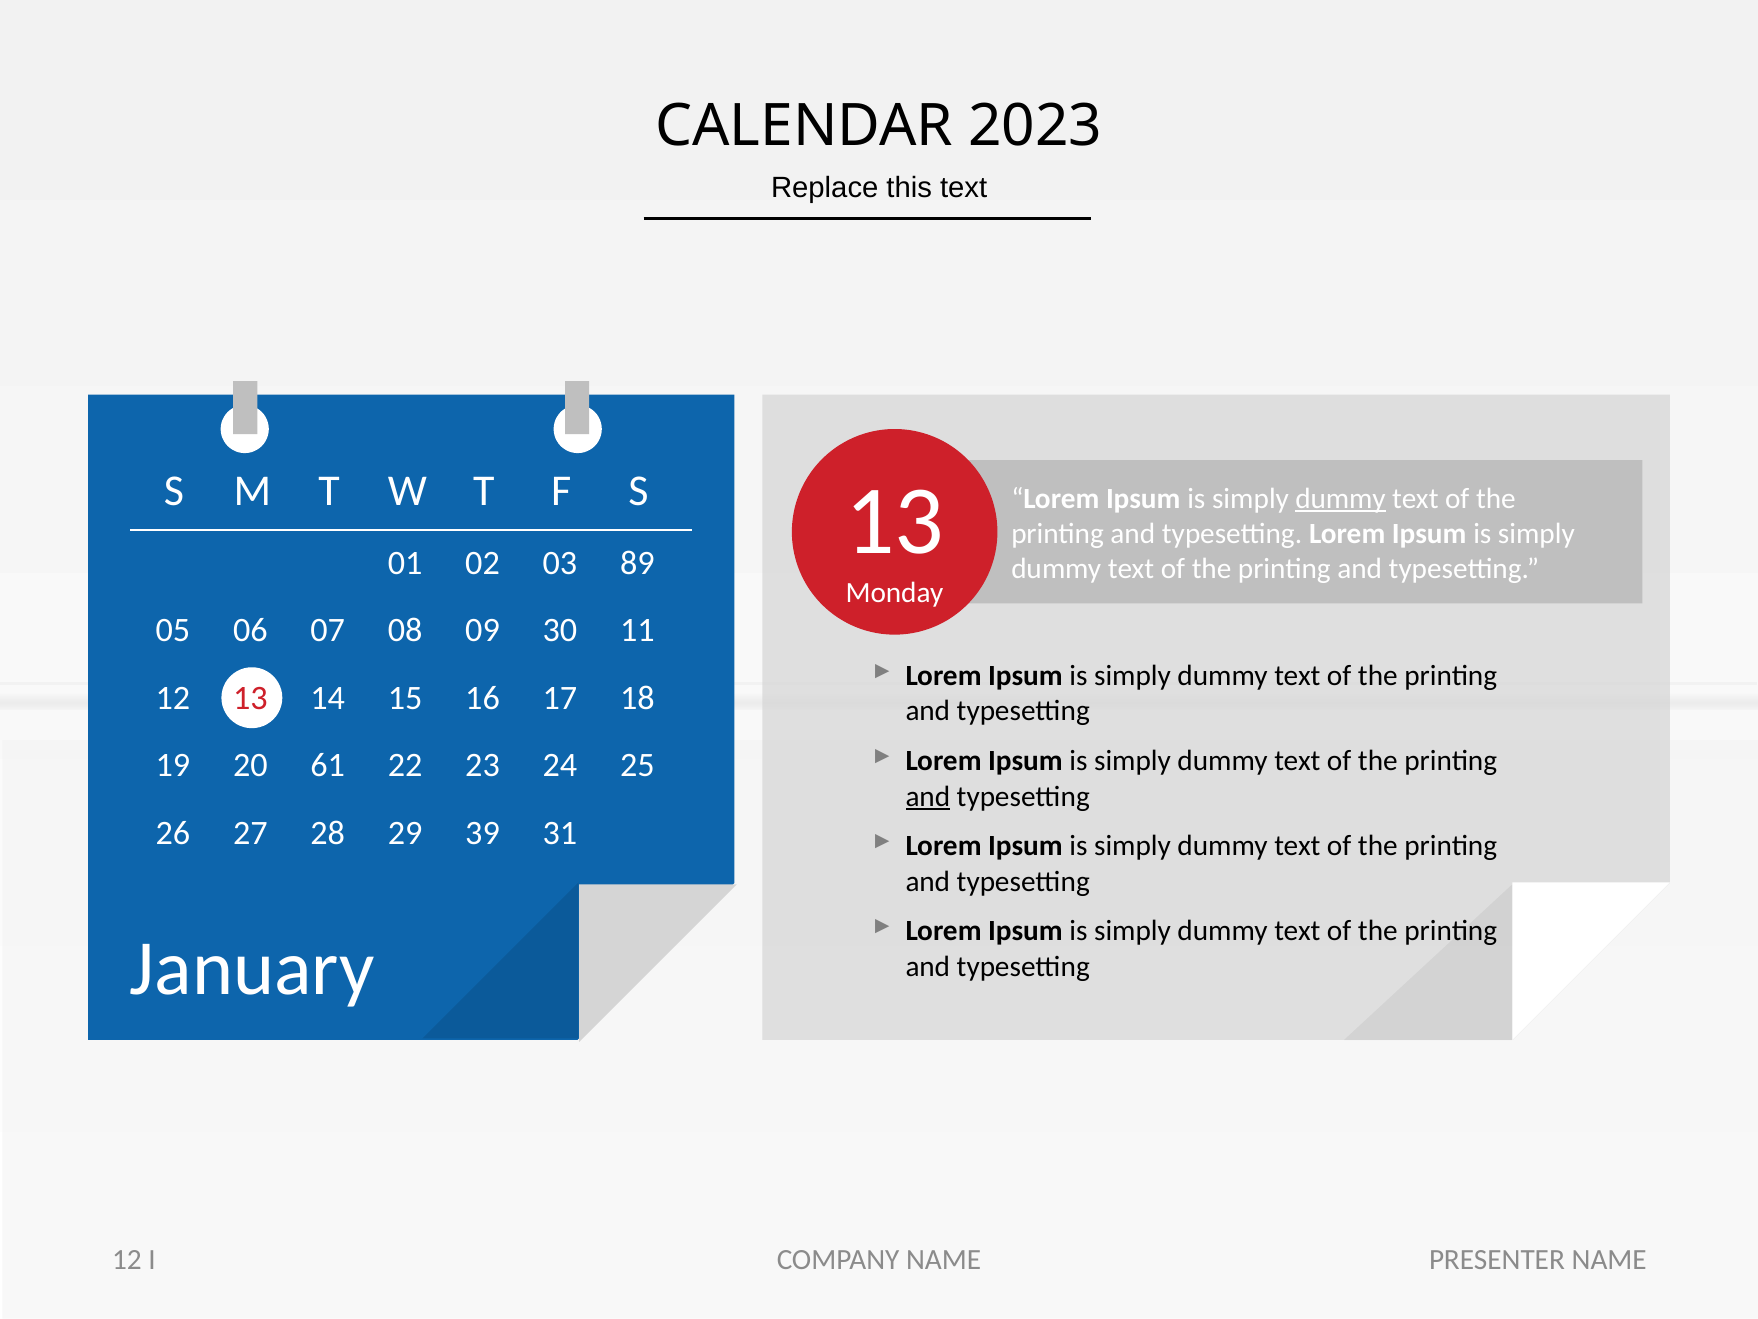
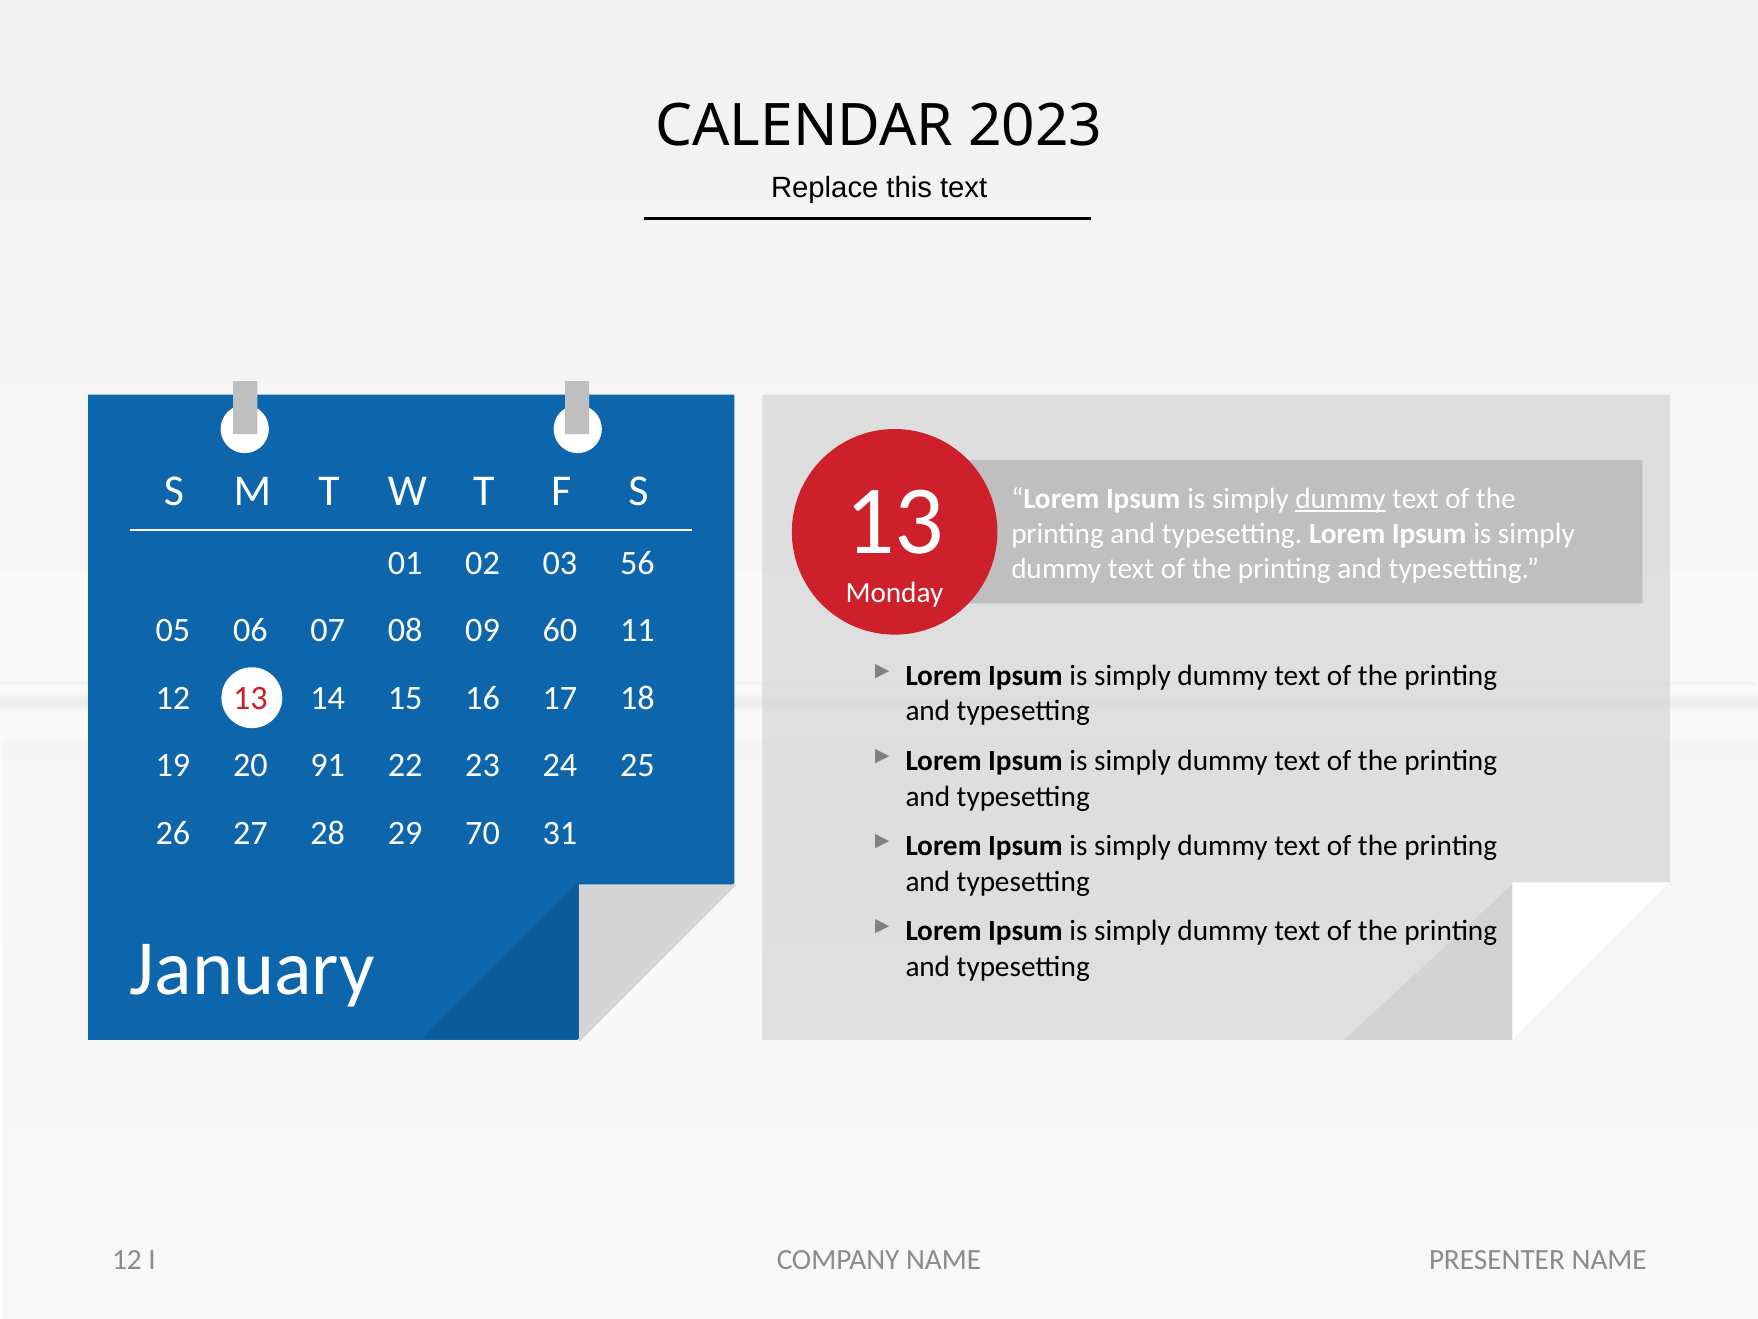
89: 89 -> 56
30: 30 -> 60
61: 61 -> 91
and at (928, 796) underline: present -> none
39: 39 -> 70
